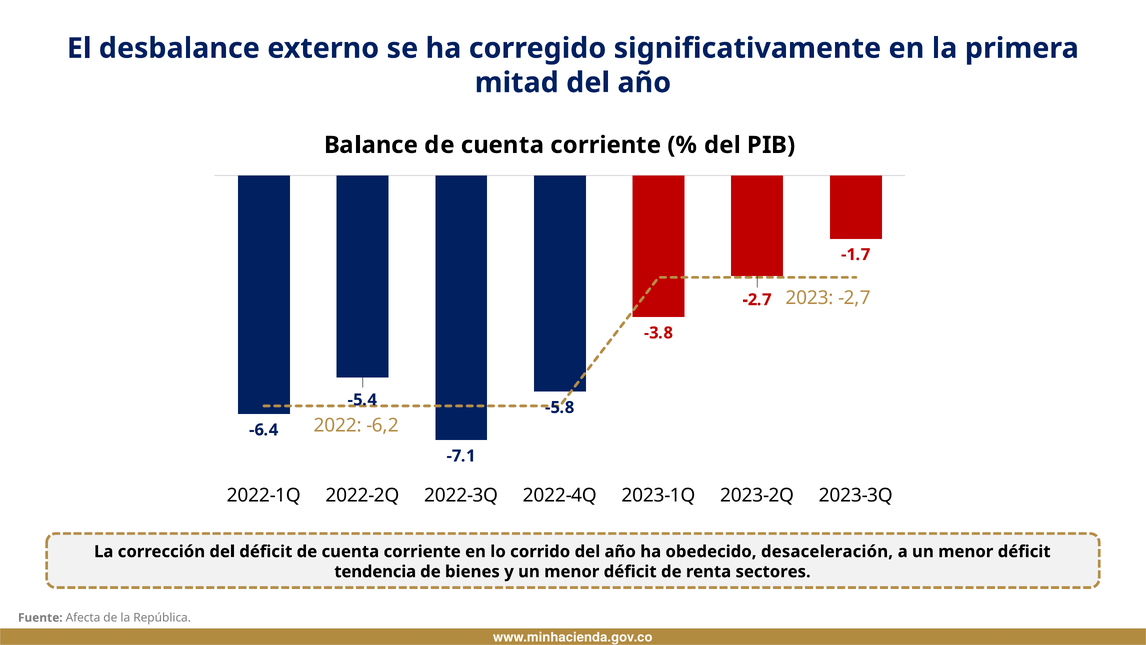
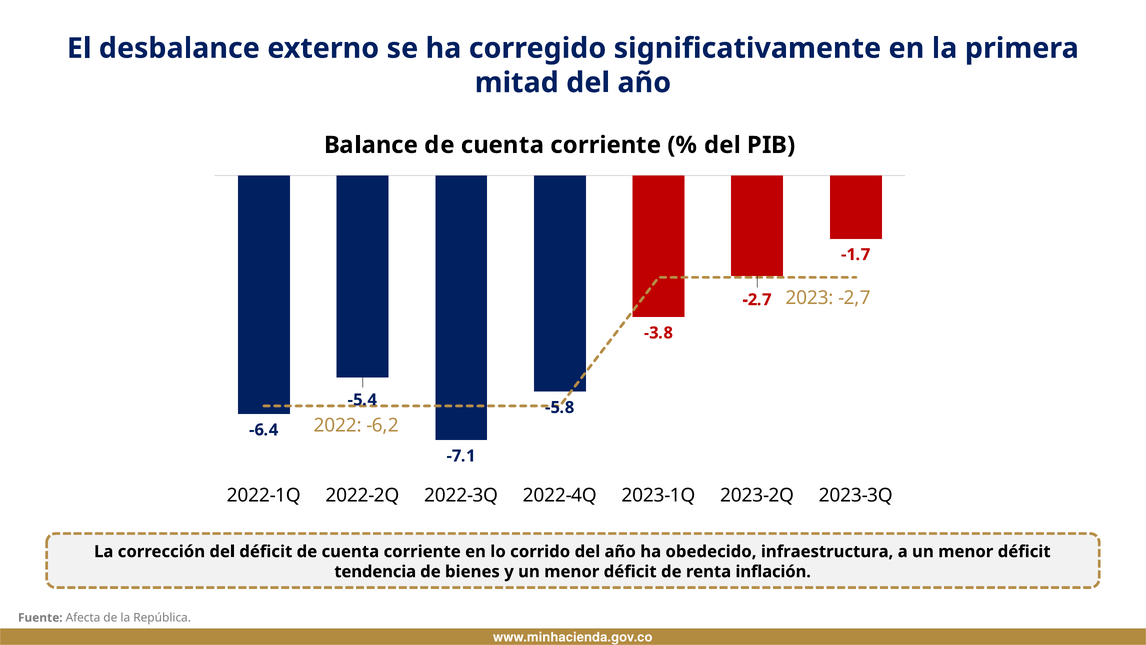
desaceleración: desaceleración -> infraestructura
sectores: sectores -> inflación
